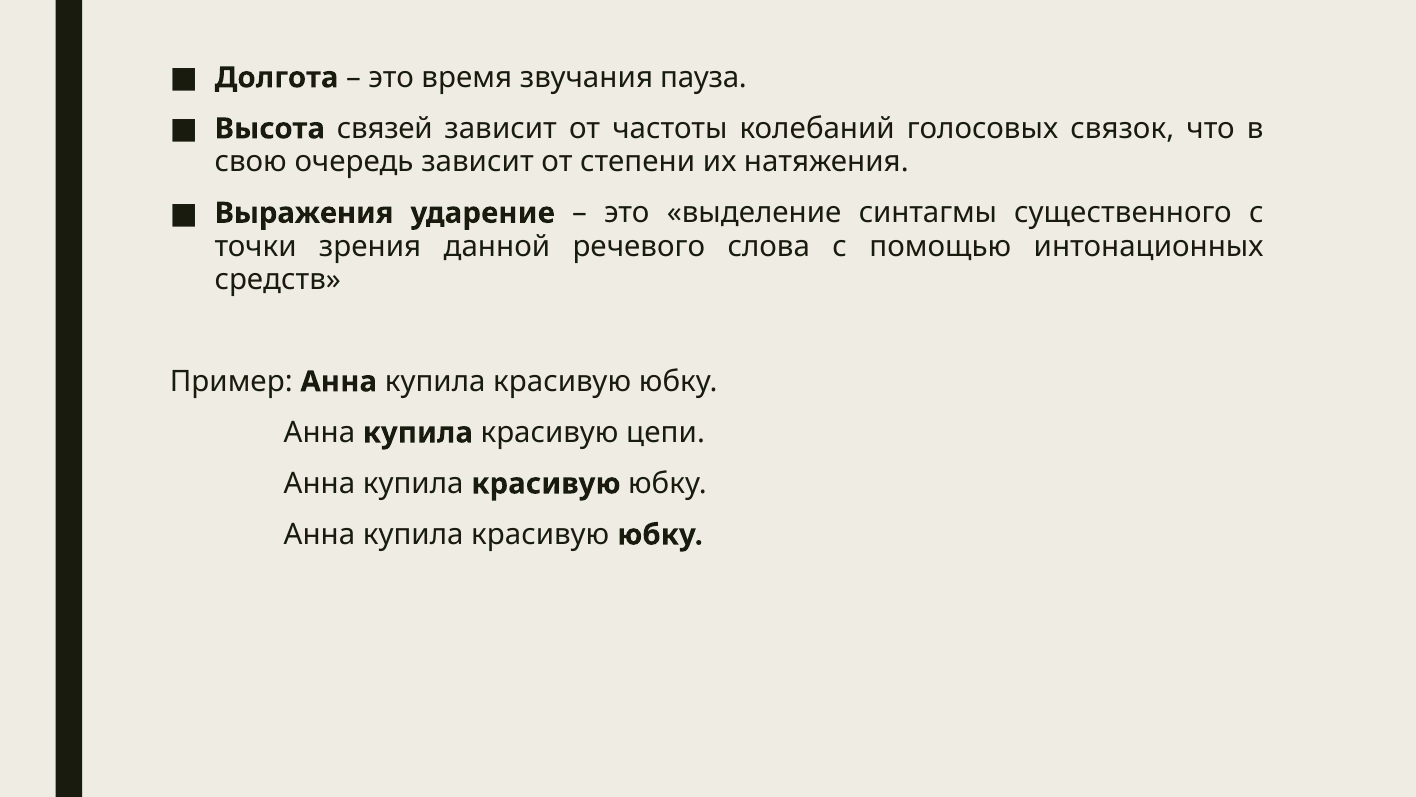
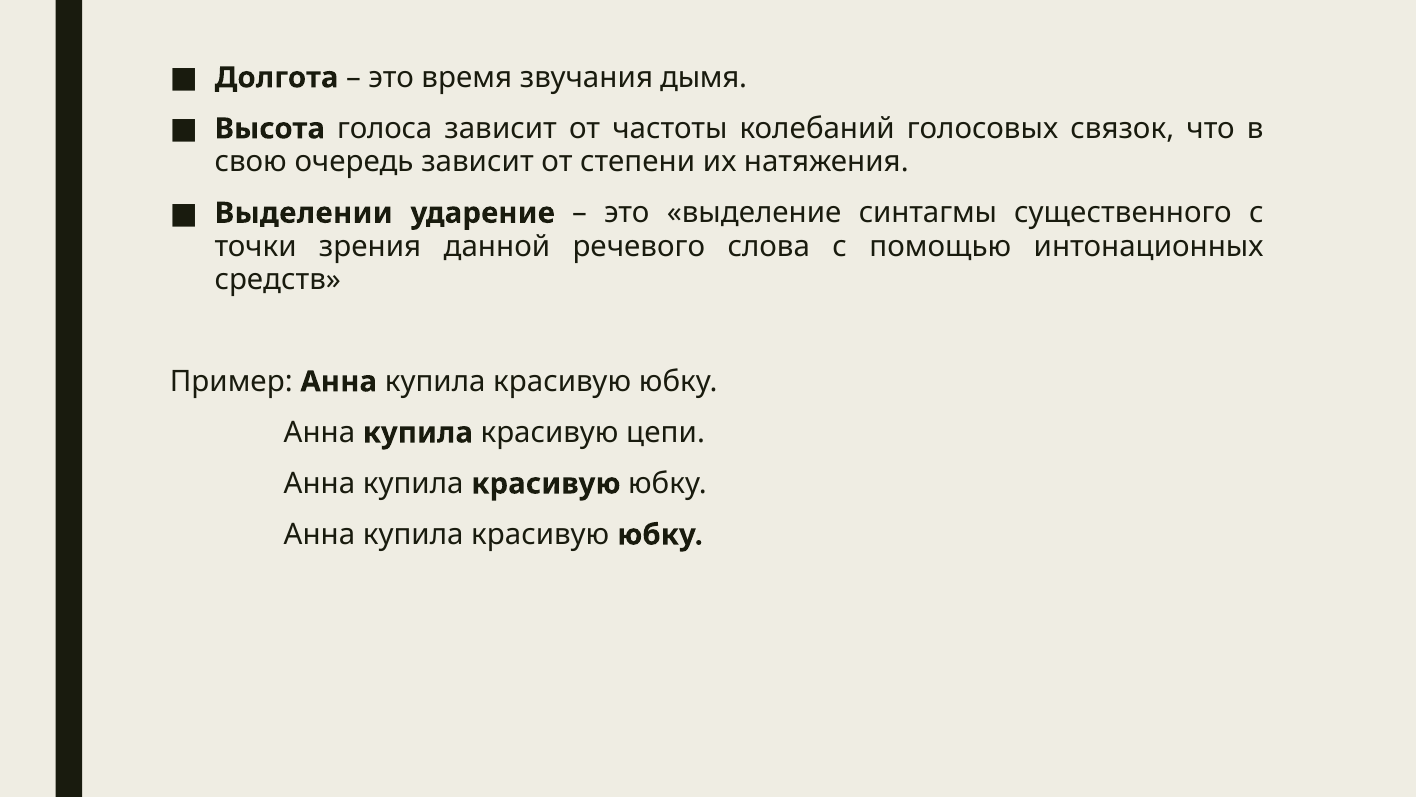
пауза: пауза -> дымя
связей: связей -> голоса
Выражения: Выражения -> Выделении
